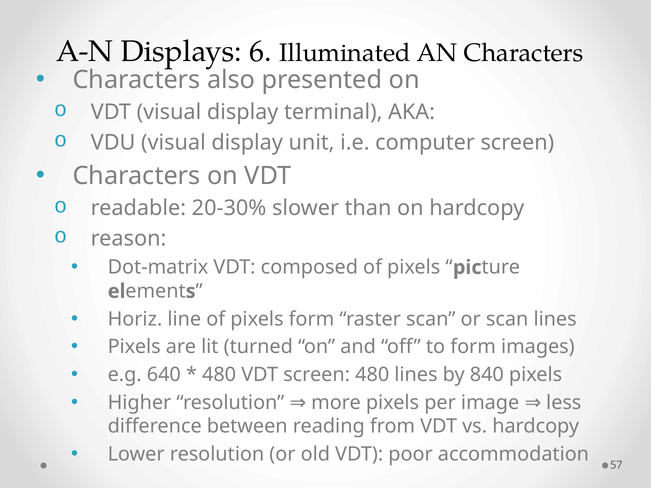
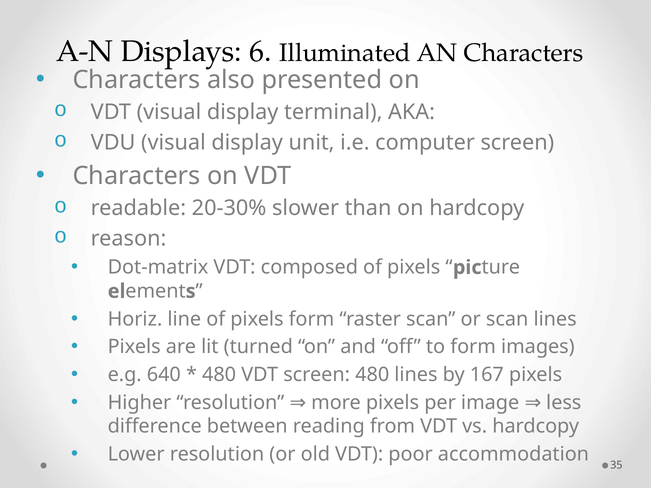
840: 840 -> 167
57: 57 -> 35
